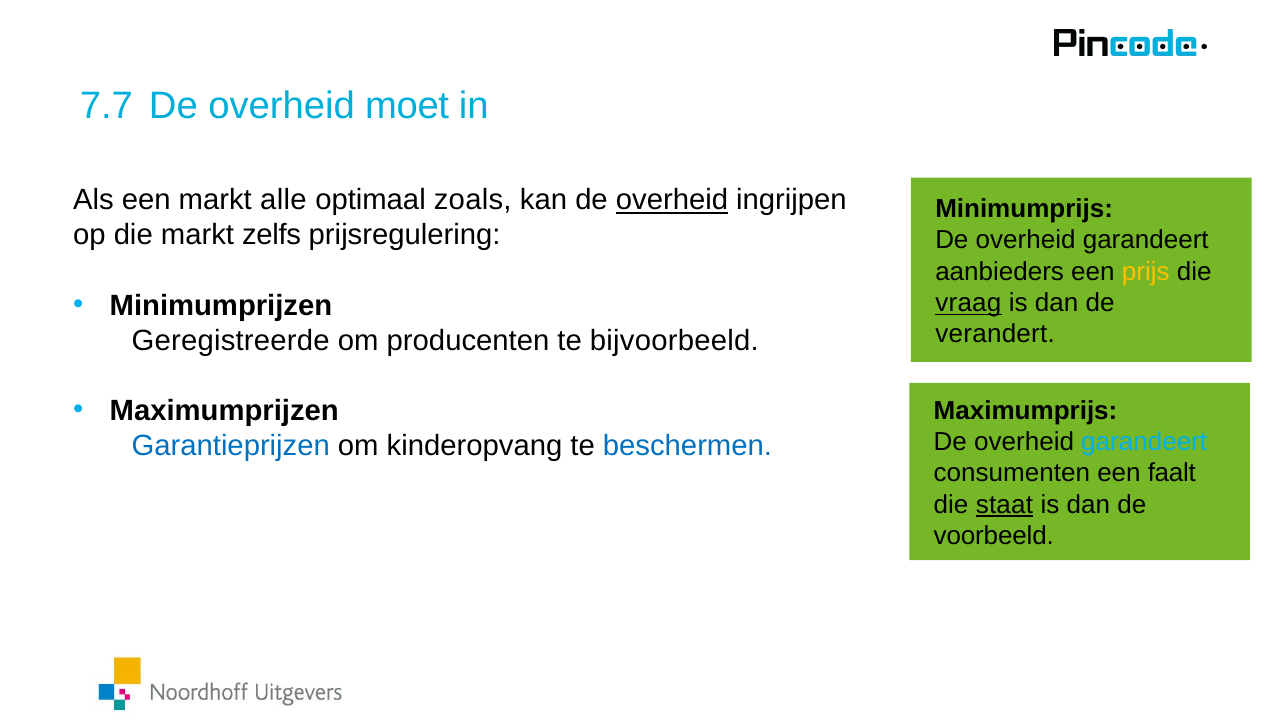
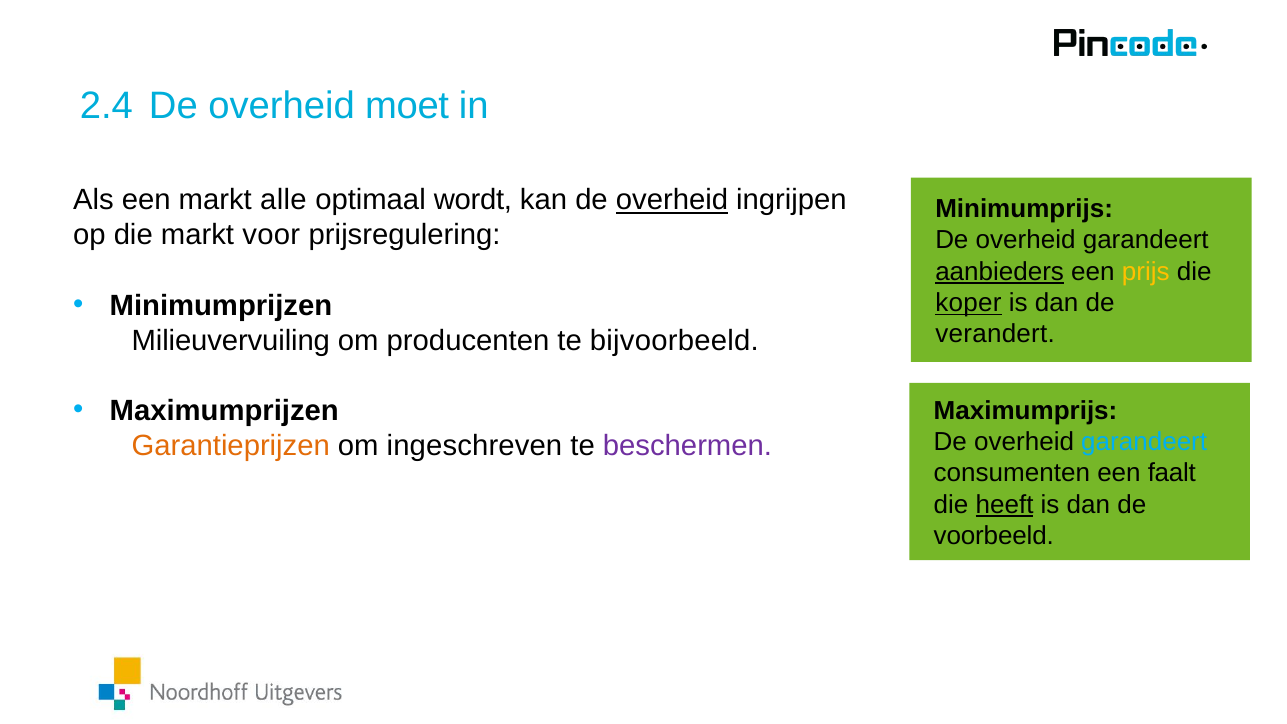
7.7: 7.7 -> 2.4
zoals: zoals -> wordt
zelfs: zelfs -> voor
aanbieders underline: none -> present
vraag: vraag -> koper
Geregistreerde: Geregistreerde -> Milieuvervuiling
Garantieprijzen colour: blue -> orange
kinderopvang: kinderopvang -> ingeschreven
beschermen colour: blue -> purple
staat: staat -> heeft
